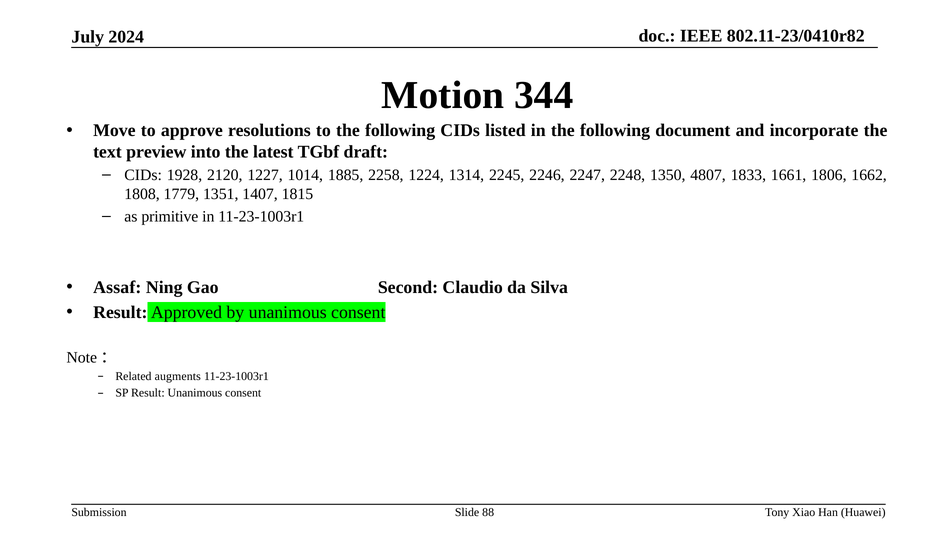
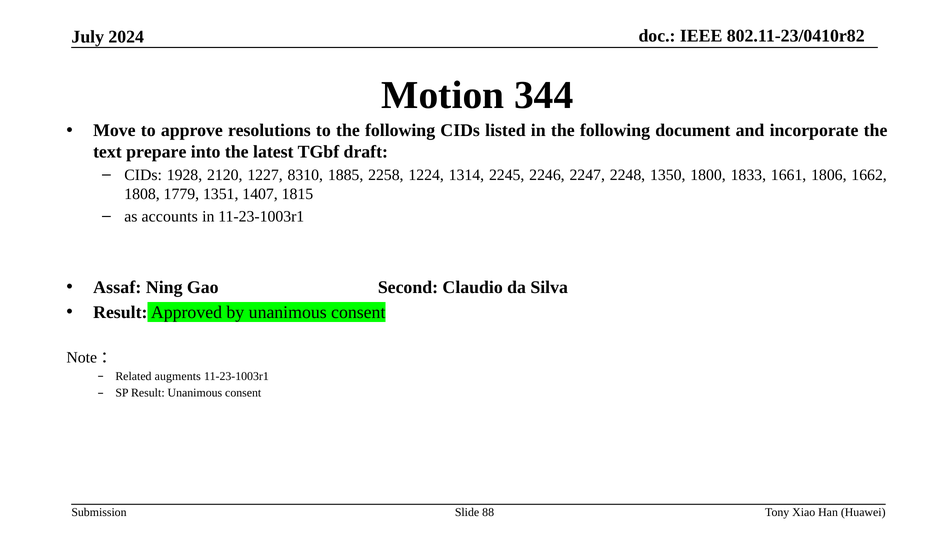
preview: preview -> prepare
1014: 1014 -> 8310
4807: 4807 -> 1800
primitive: primitive -> accounts
